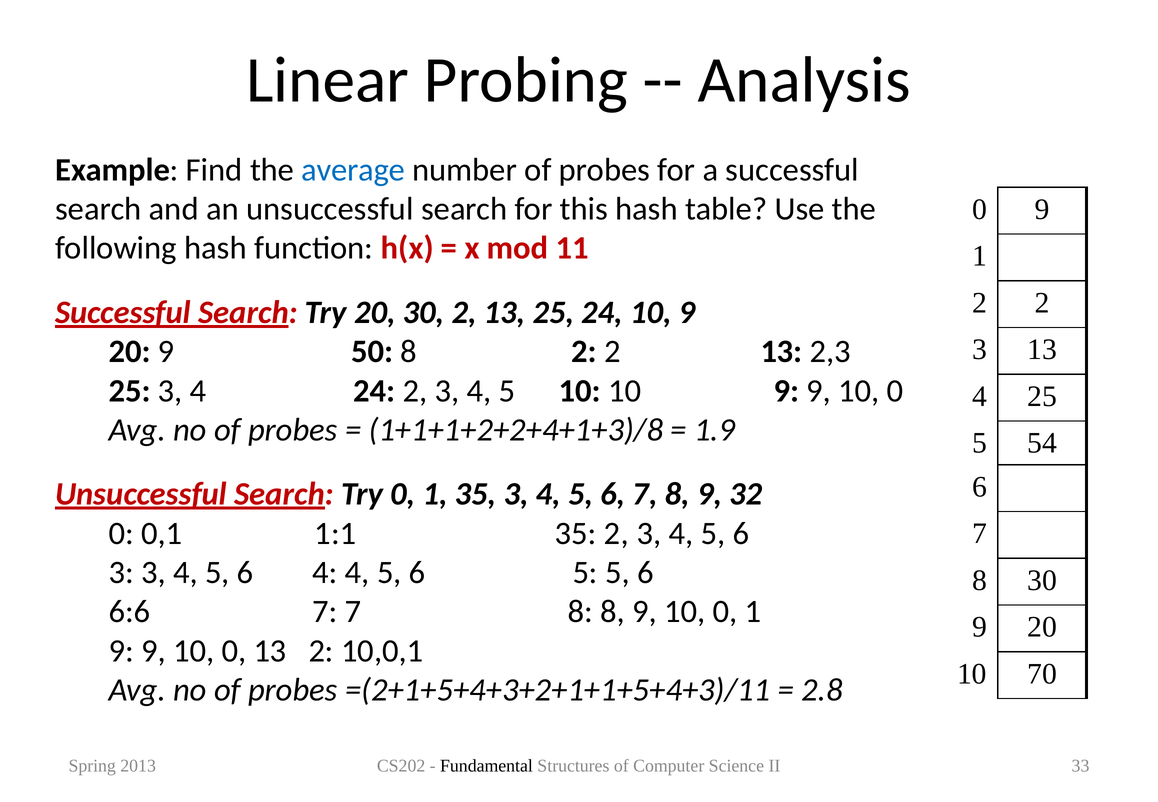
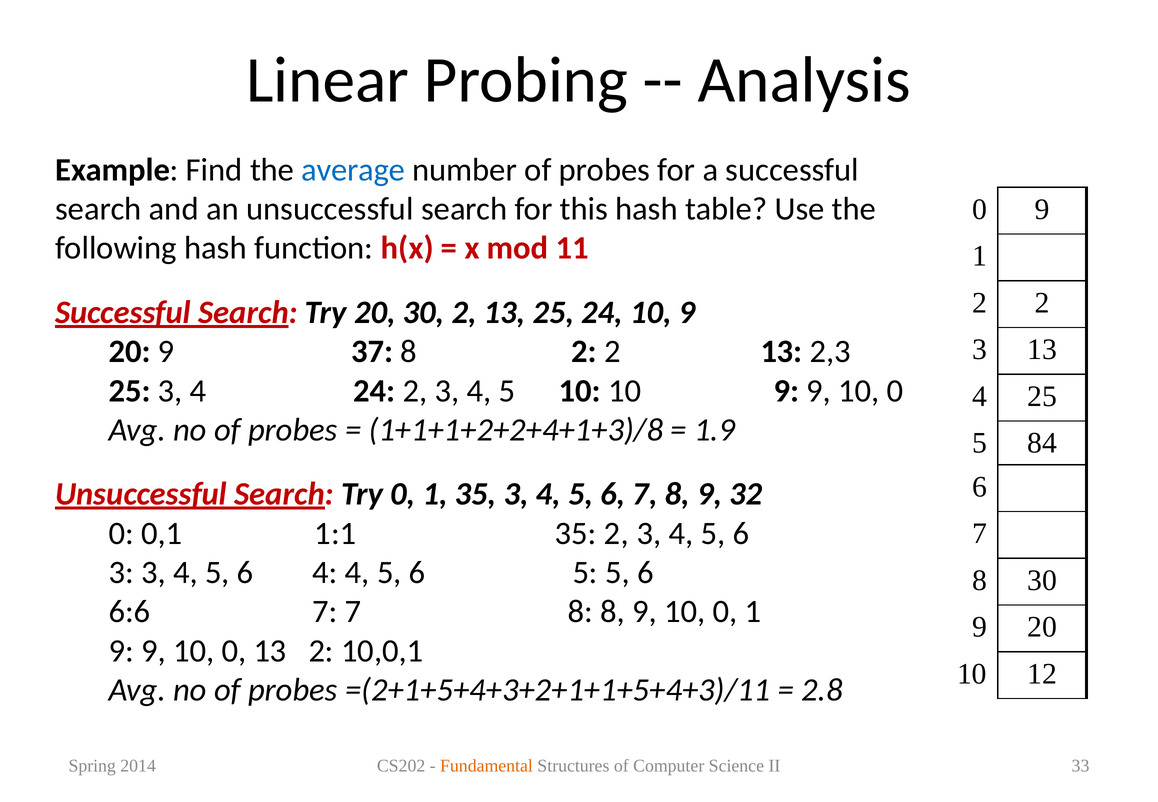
50: 50 -> 37
54: 54 -> 84
70: 70 -> 12
2013: 2013 -> 2014
Fundamental colour: black -> orange
